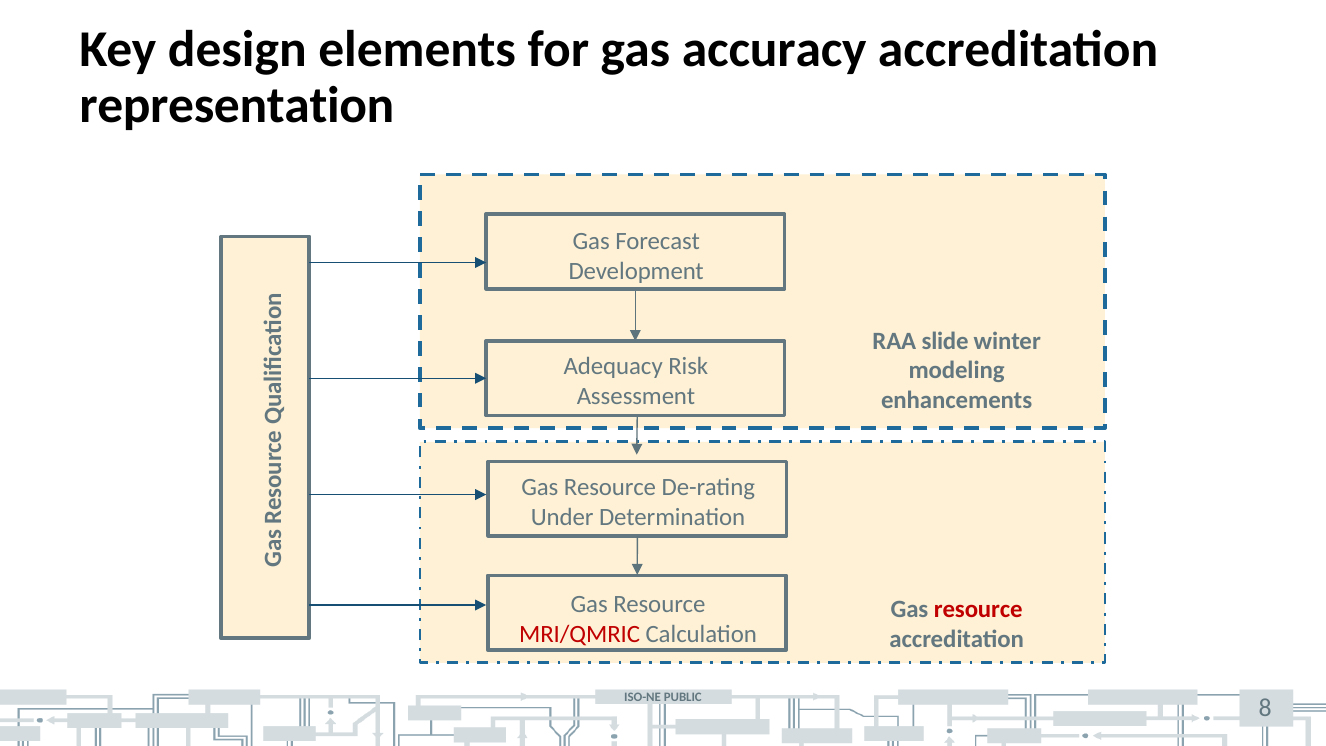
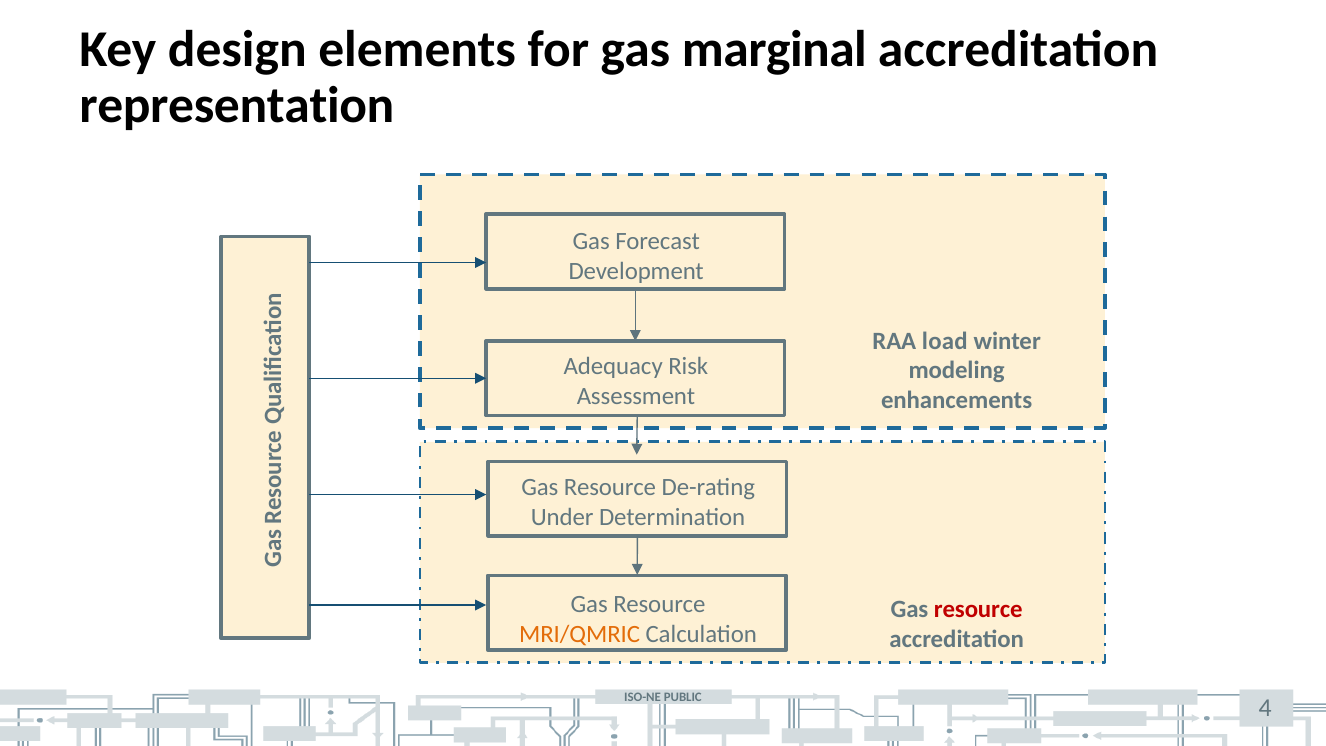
accuracy: accuracy -> marginal
slide: slide -> load
MRI/QMRIC colour: red -> orange
8: 8 -> 4
